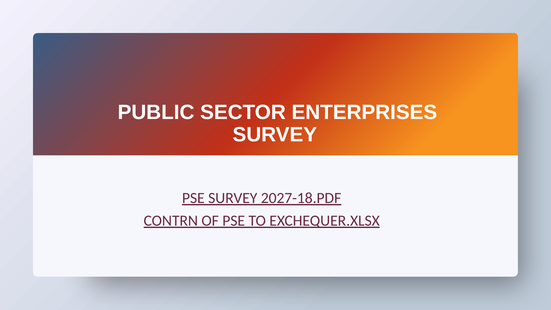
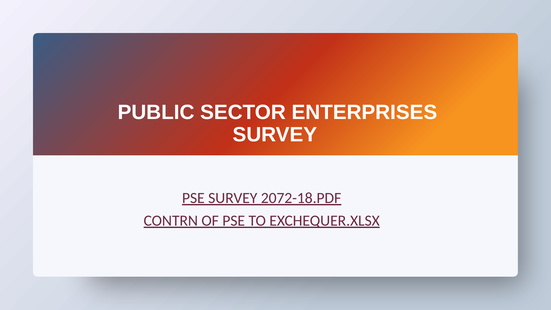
2027-18.PDF: 2027-18.PDF -> 2072-18.PDF
